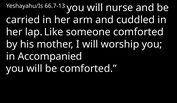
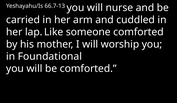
Accompanied: Accompanied -> Foundational
